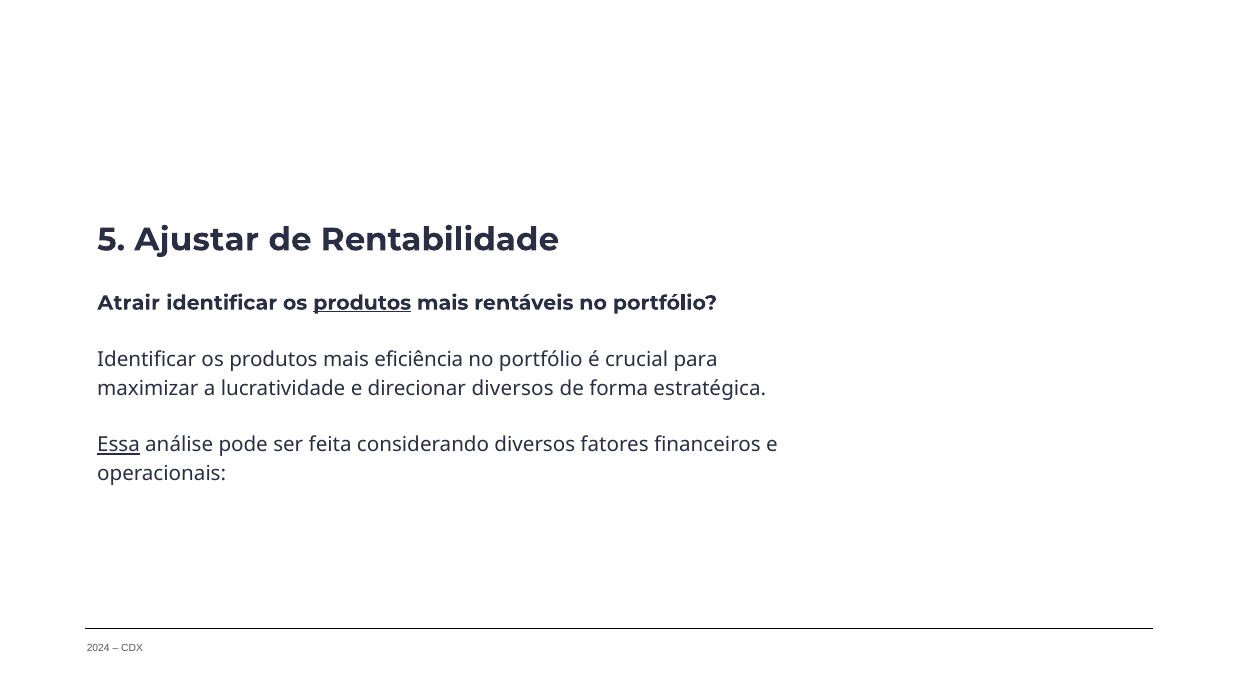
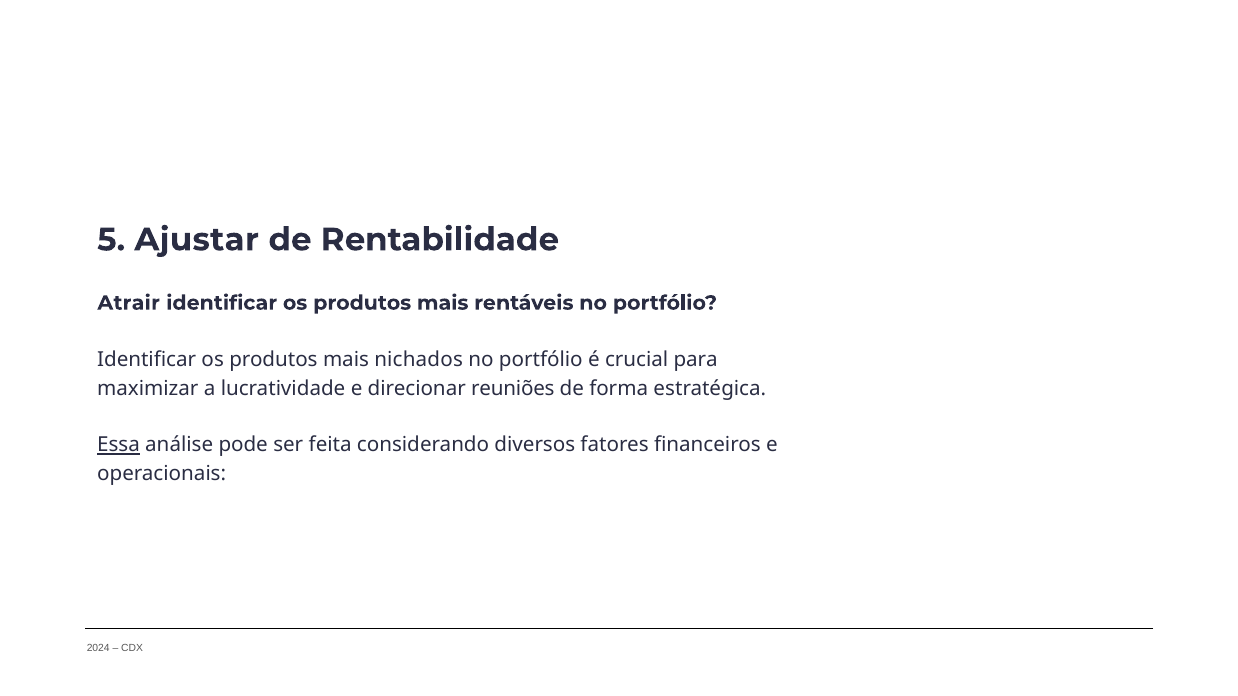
produtos at (362, 303) underline: present -> none
eficiência: eficiência -> nichados
direcionar diversos: diversos -> reuniões
